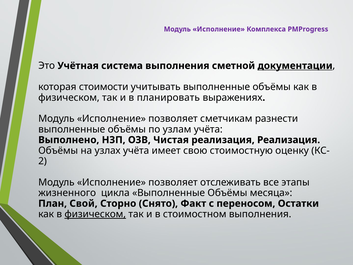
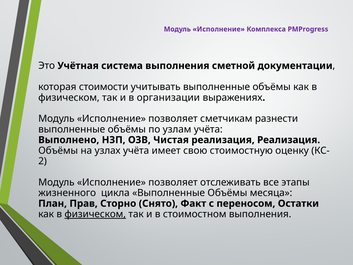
документации underline: present -> none
планировать: планировать -> организации
Свой: Свой -> Прав
